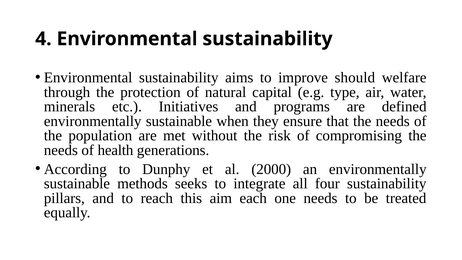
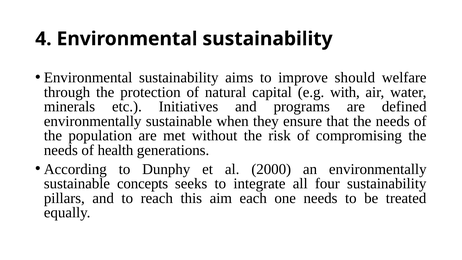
type: type -> with
methods: methods -> concepts
